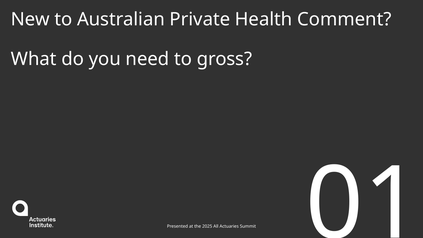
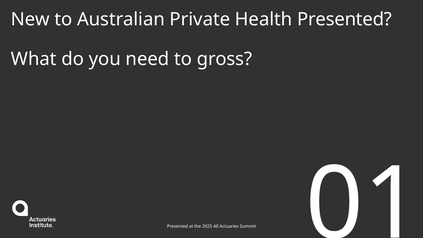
Health Comment: Comment -> Presented
